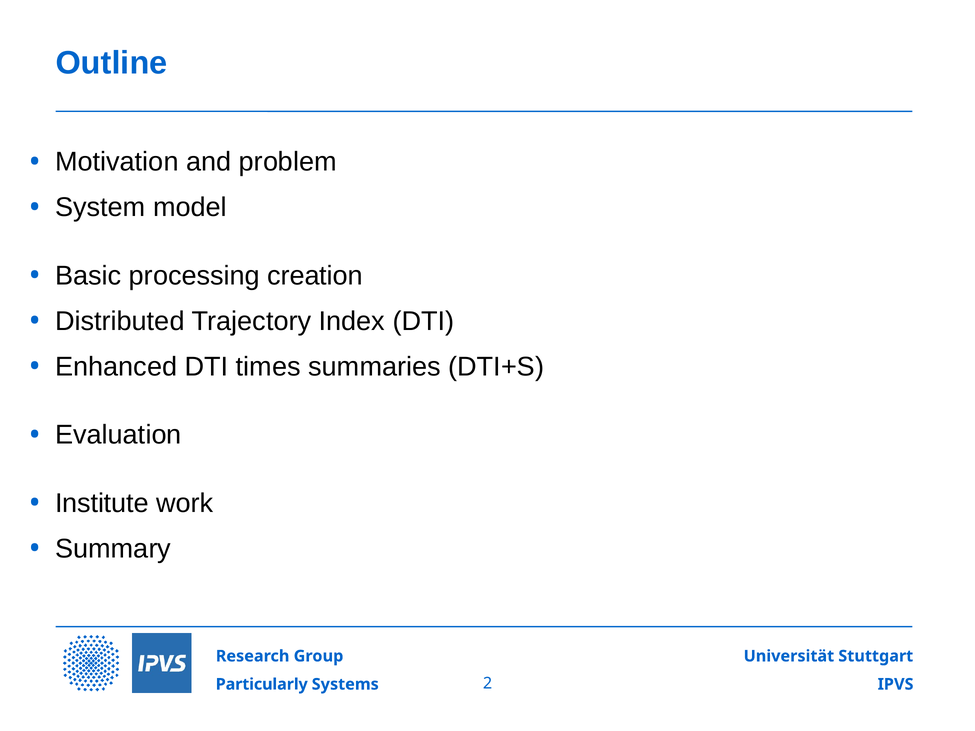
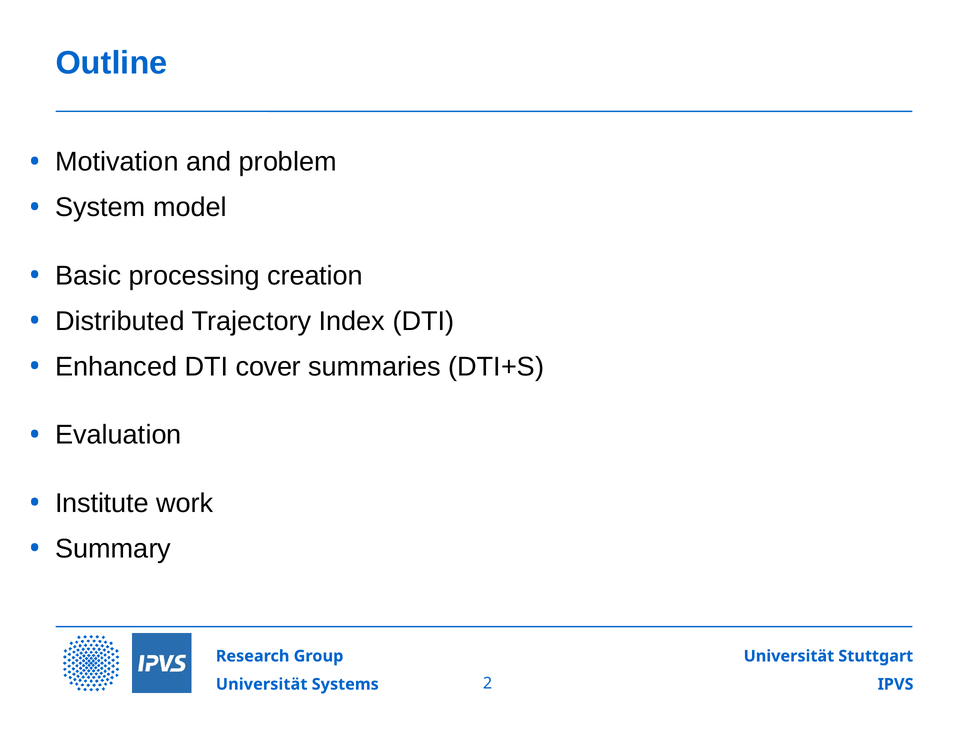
times: times -> cover
Particularly at (262, 685): Particularly -> Universität
